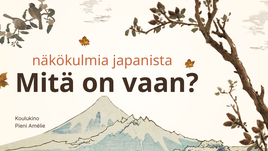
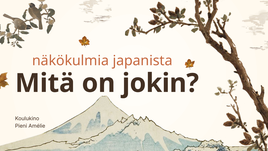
vaan: vaan -> jokin
